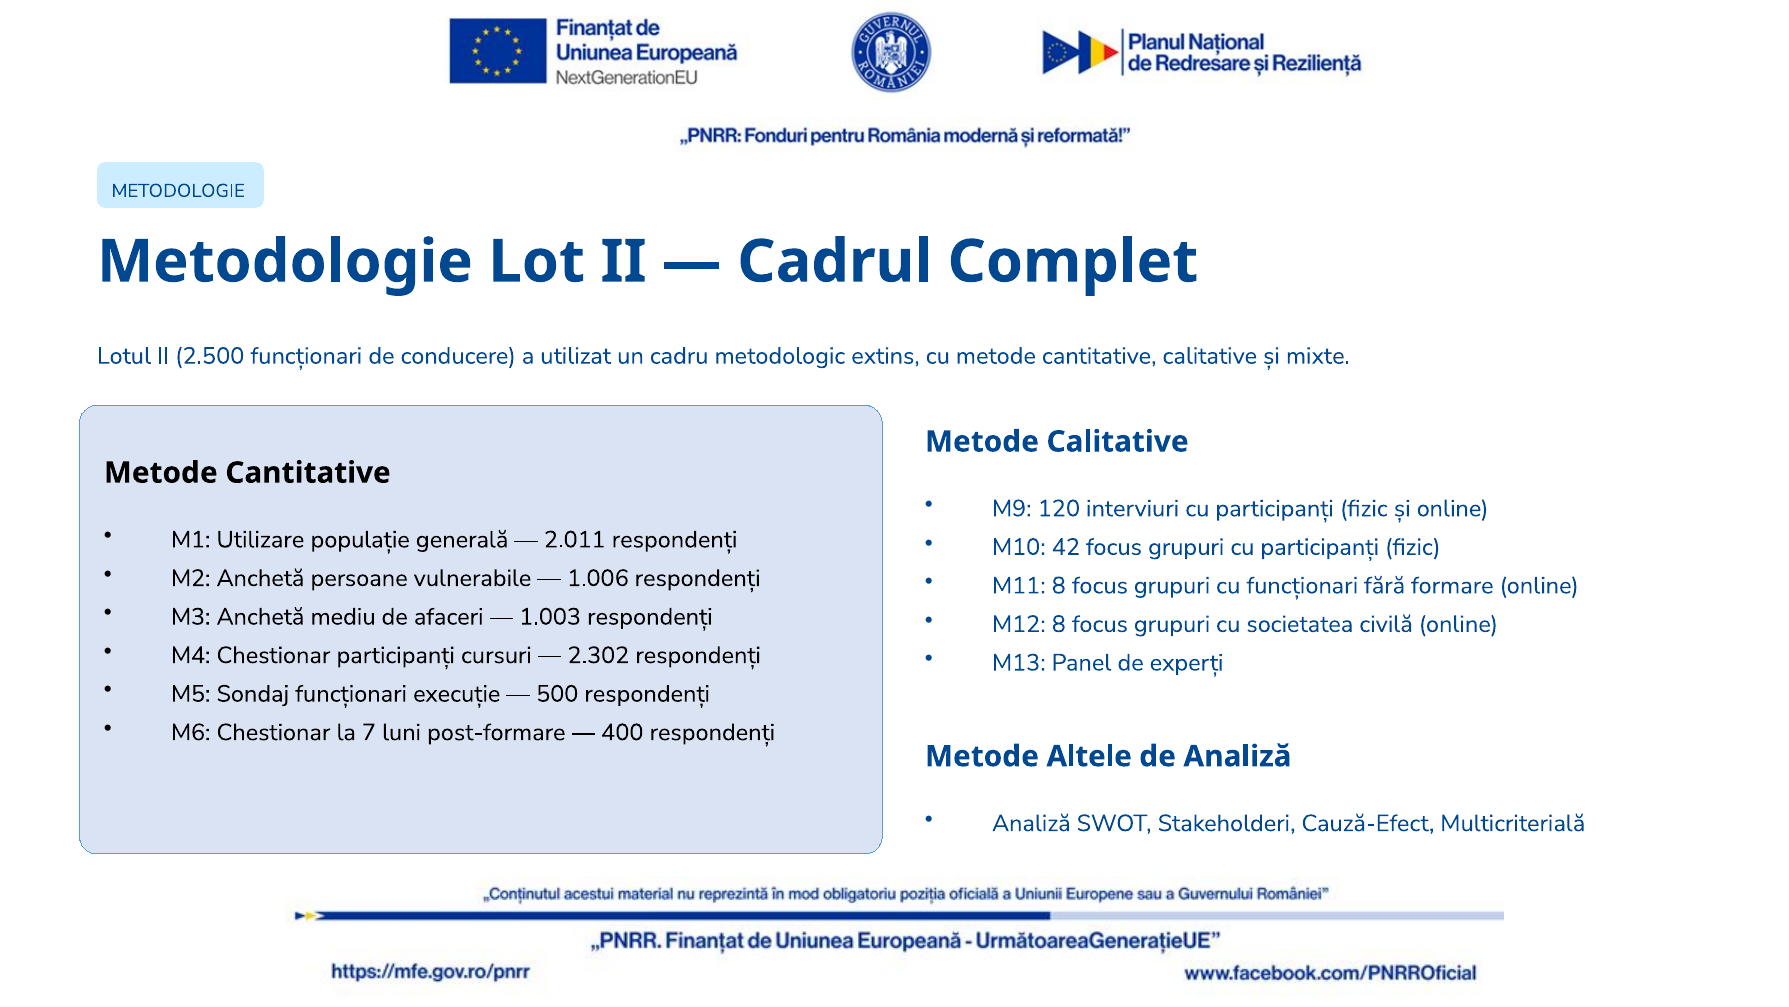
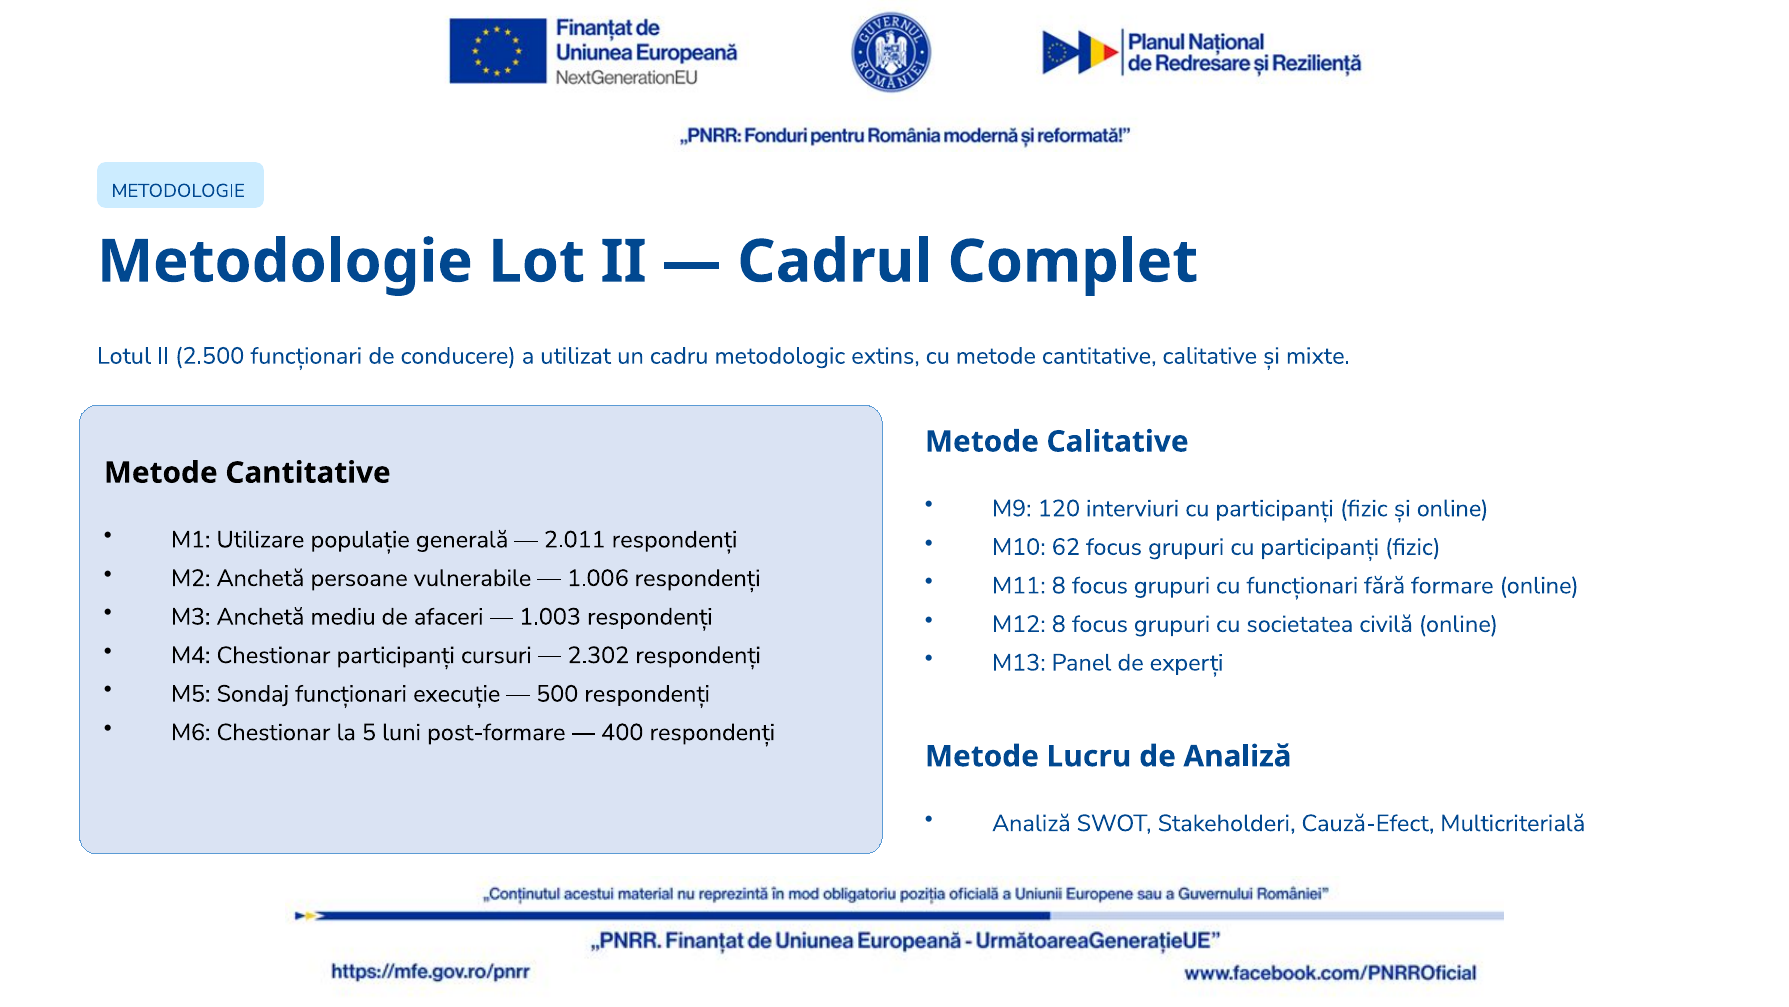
42: 42 -> 62
7: 7 -> 5
Altele: Altele -> Lucru
